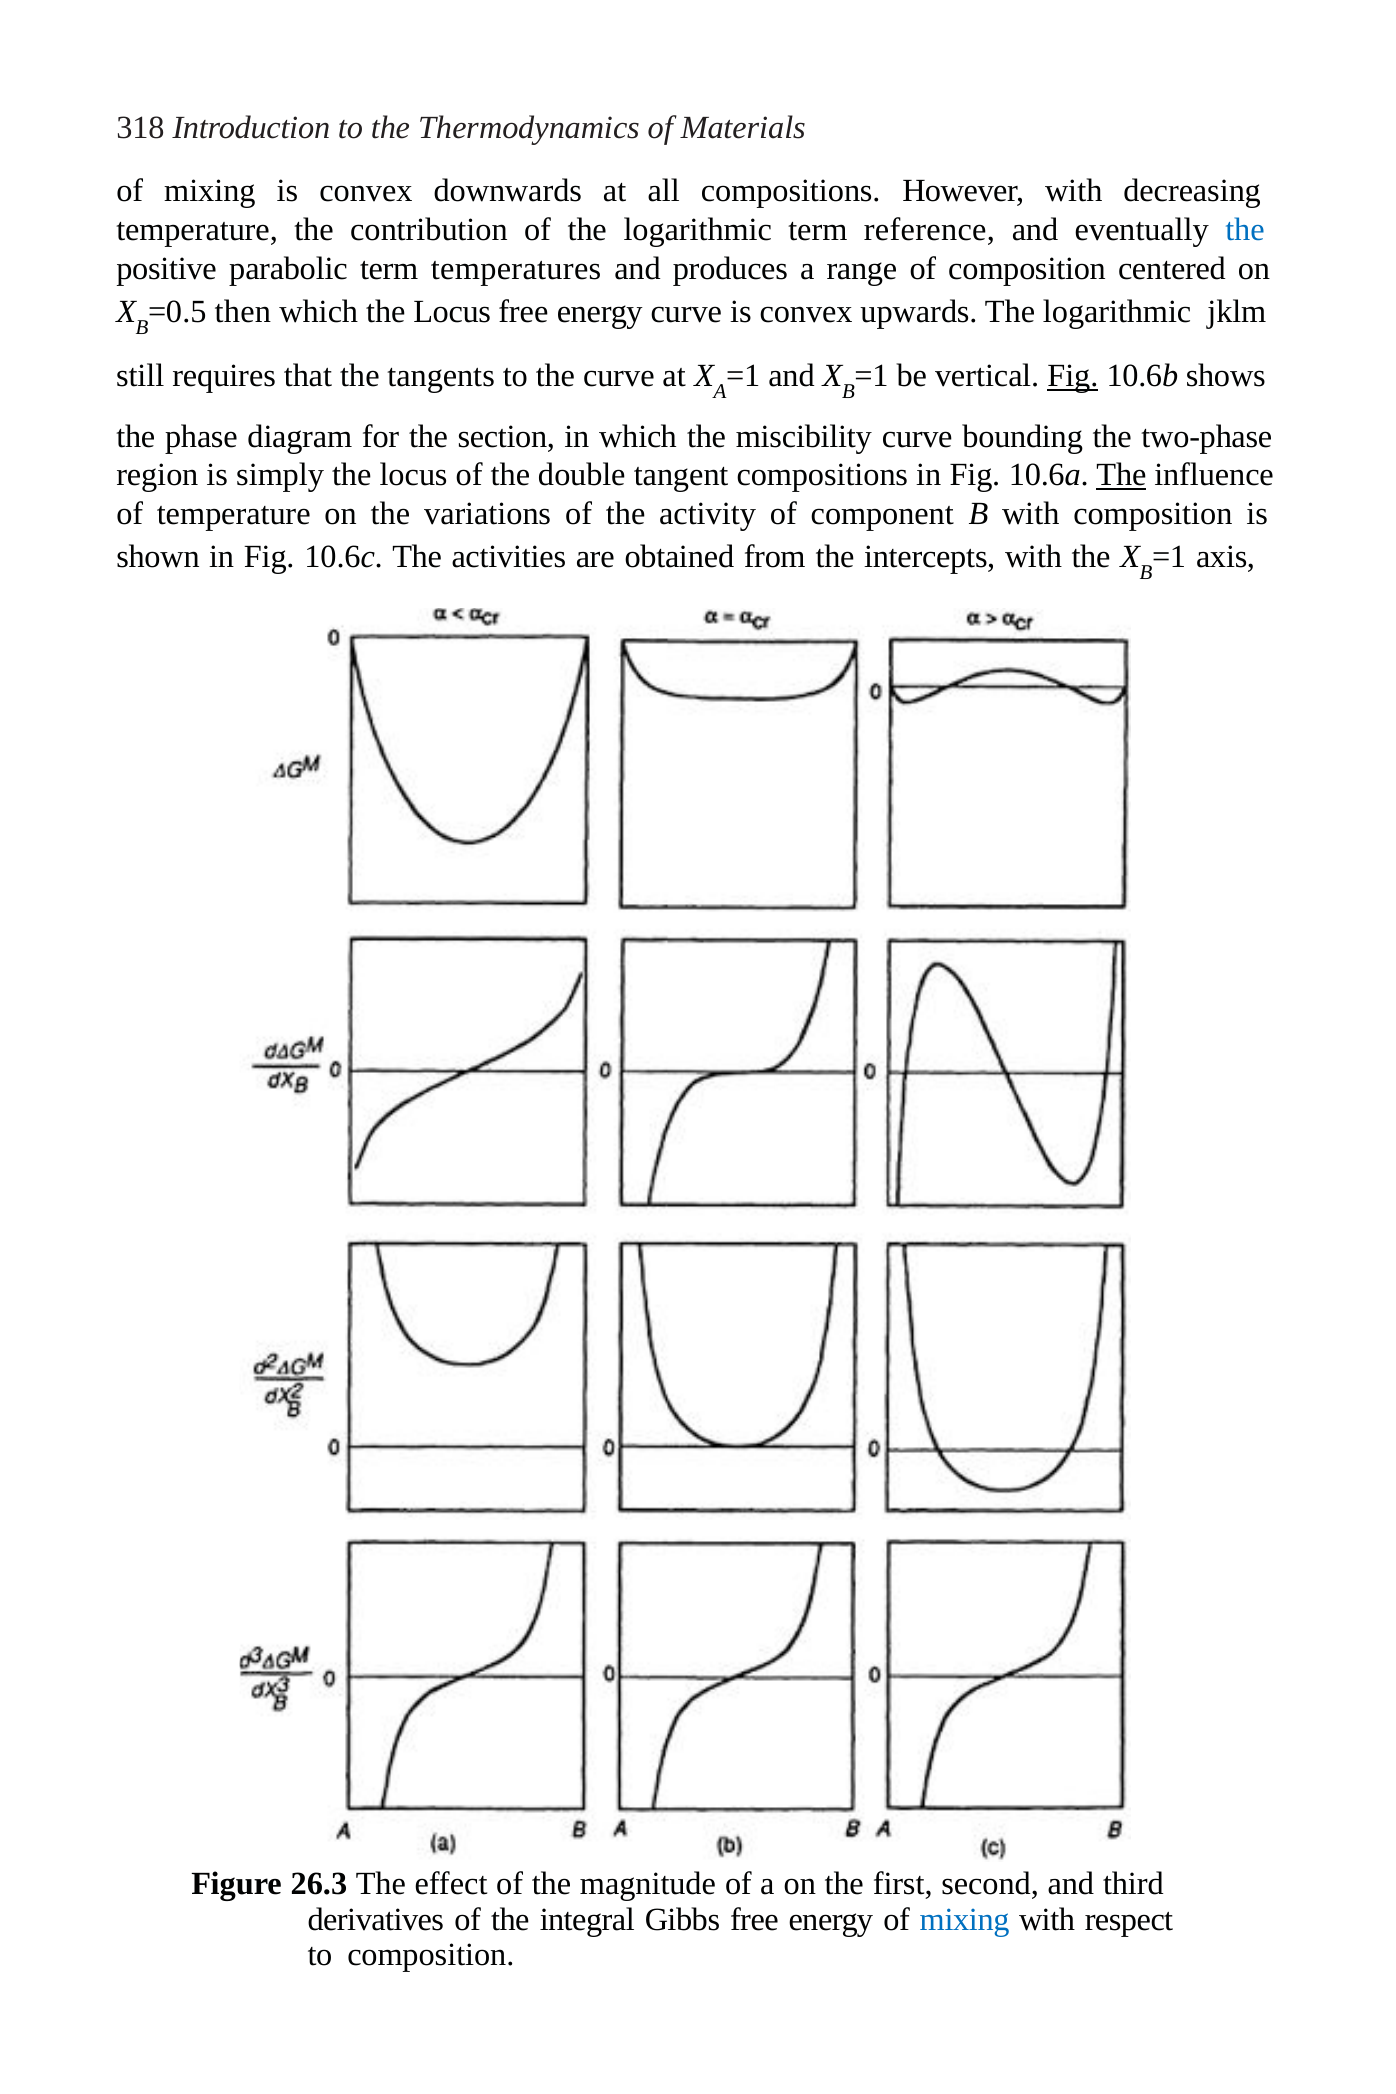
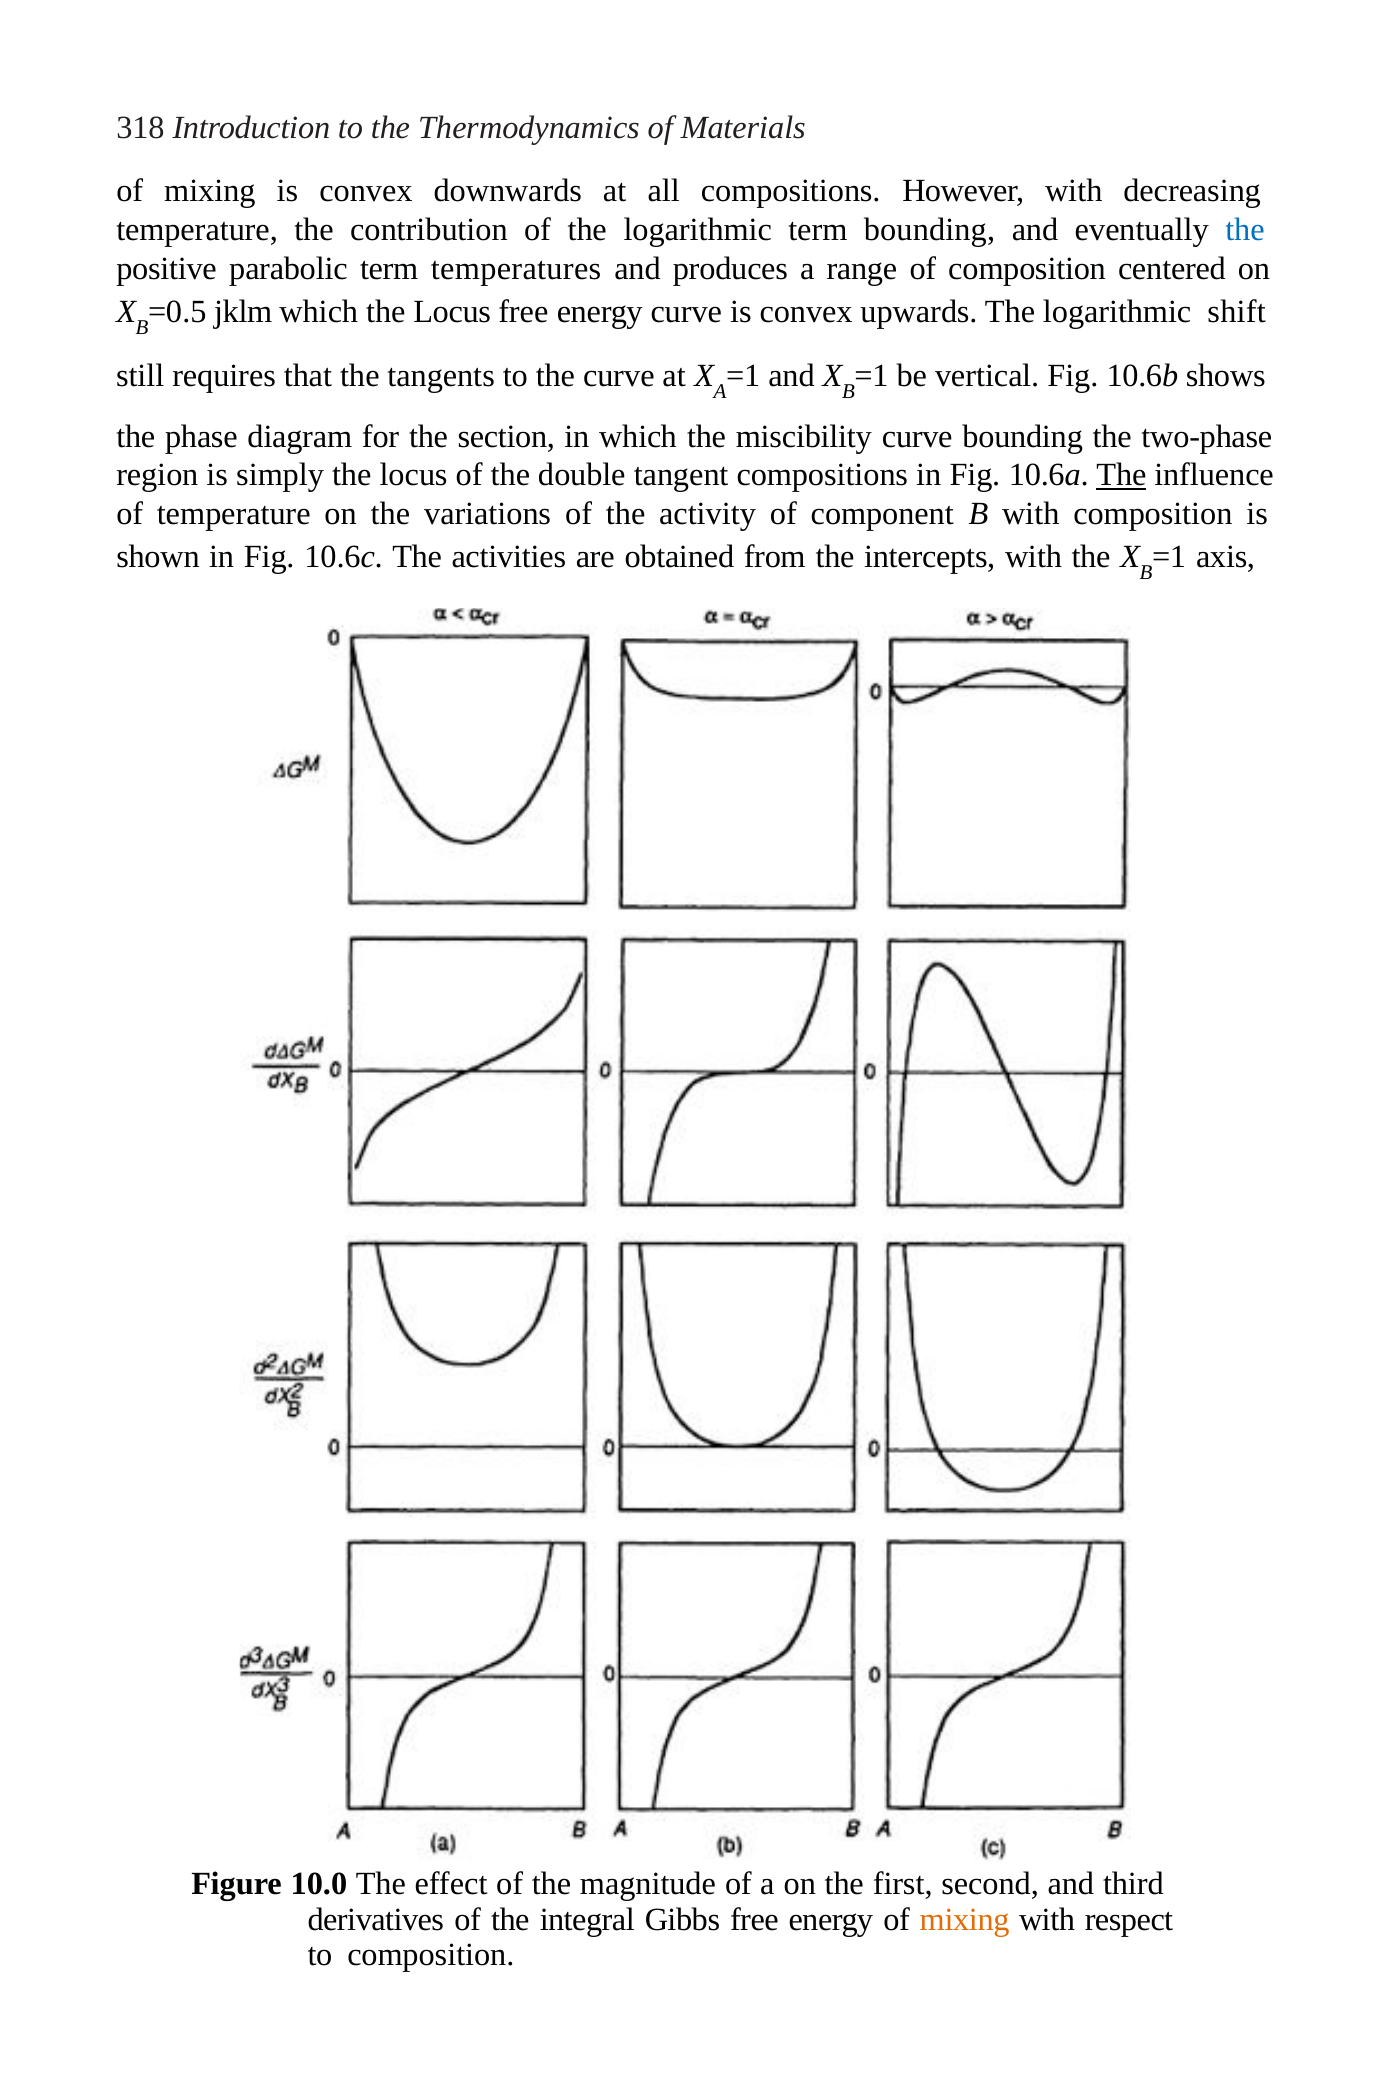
term reference: reference -> bounding
then: then -> jklm
jklm: jklm -> shift
Fig at (1073, 376) underline: present -> none
26.3: 26.3 -> 10.0
mixing at (965, 1919) colour: blue -> orange
